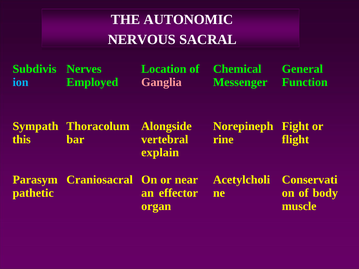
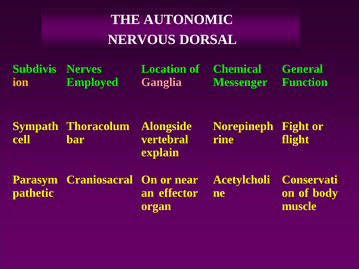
SACRAL: SACRAL -> DORSAL
ion colour: light blue -> yellow
this: this -> cell
